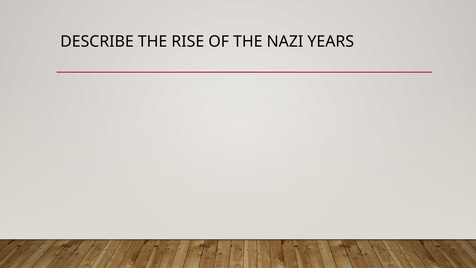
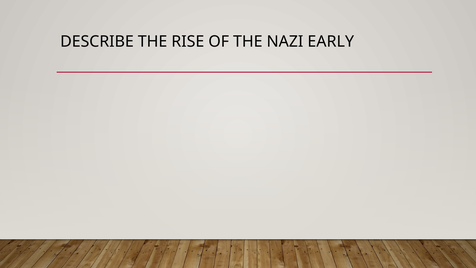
YEARS: YEARS -> EARLY
